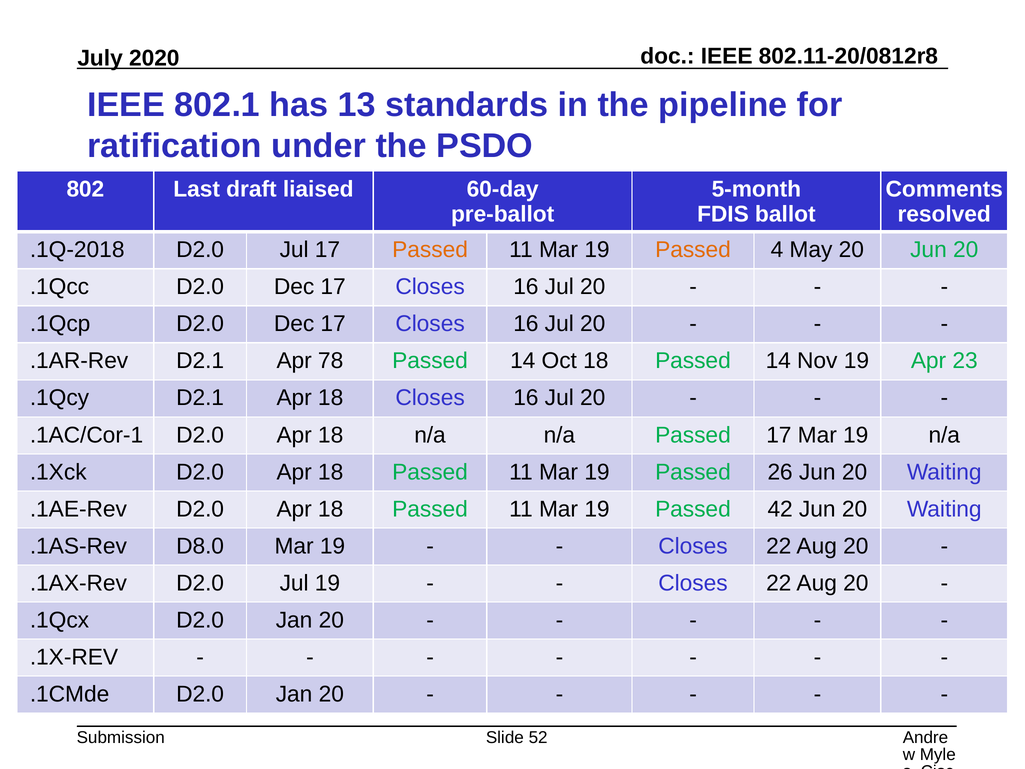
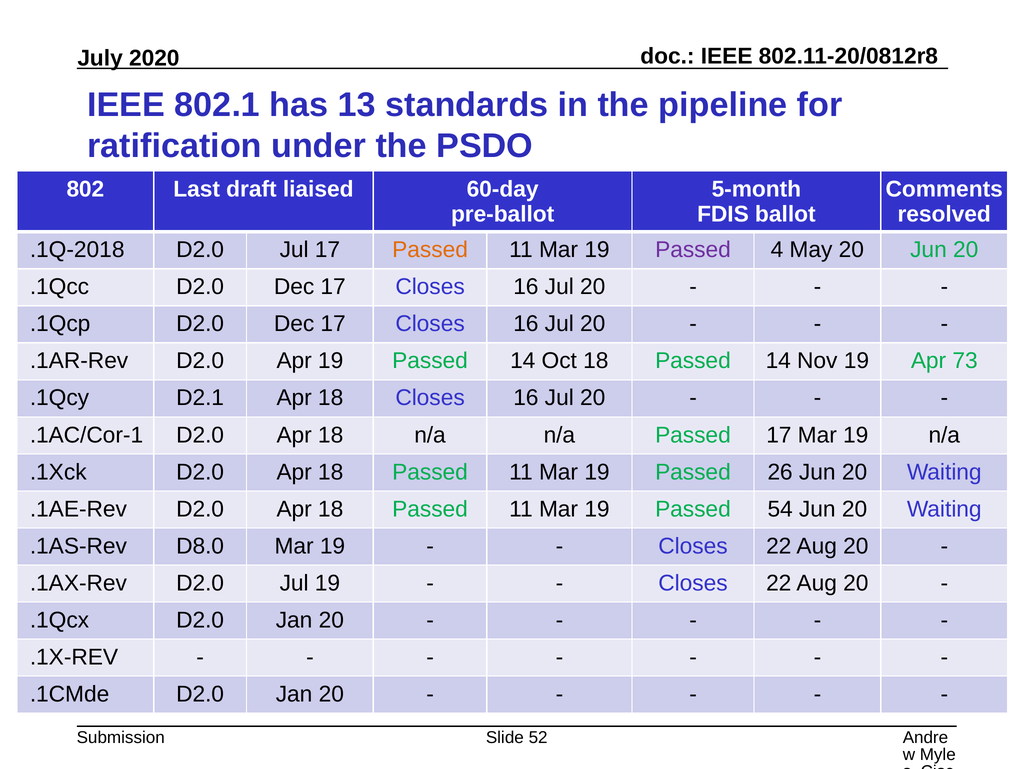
Passed at (693, 250) colour: orange -> purple
.1AR-Rev D2.1: D2.1 -> D2.0
Apr 78: 78 -> 19
23: 23 -> 73
42: 42 -> 54
